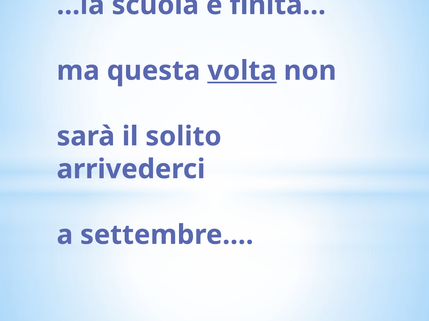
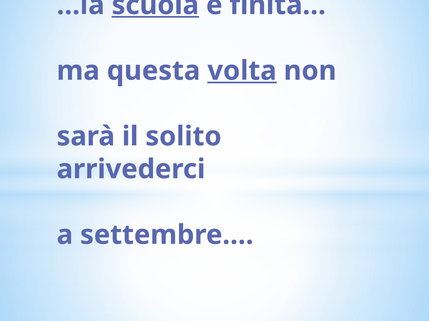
scuola underline: none -> present
